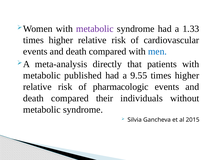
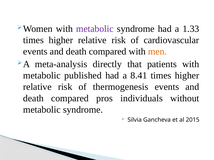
men colour: blue -> orange
9.55: 9.55 -> 8.41
pharmacologic: pharmacologic -> thermogenesis
their: their -> pros
